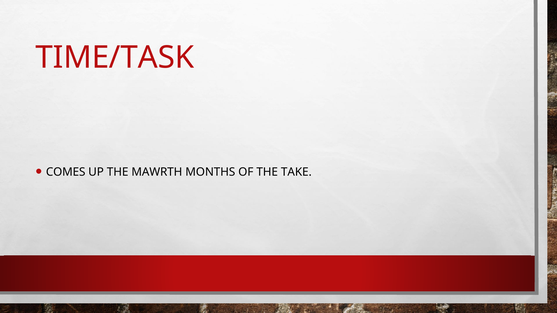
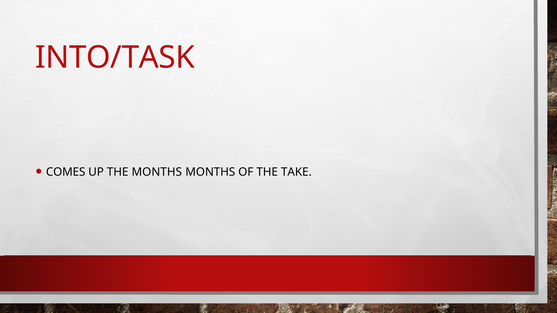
TIME/TASK: TIME/TASK -> INTO/TASK
THE MAWRTH: MAWRTH -> MONTHS
